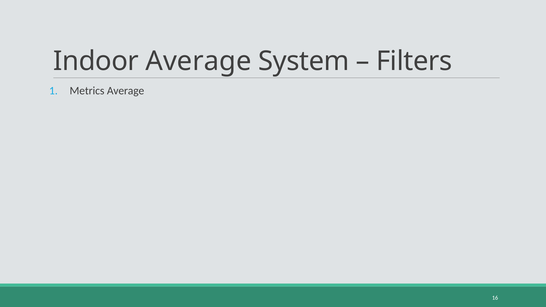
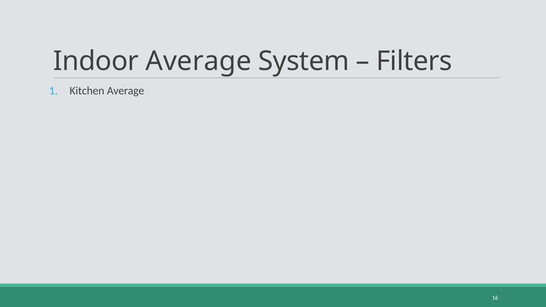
Metrics: Metrics -> Kitchen
